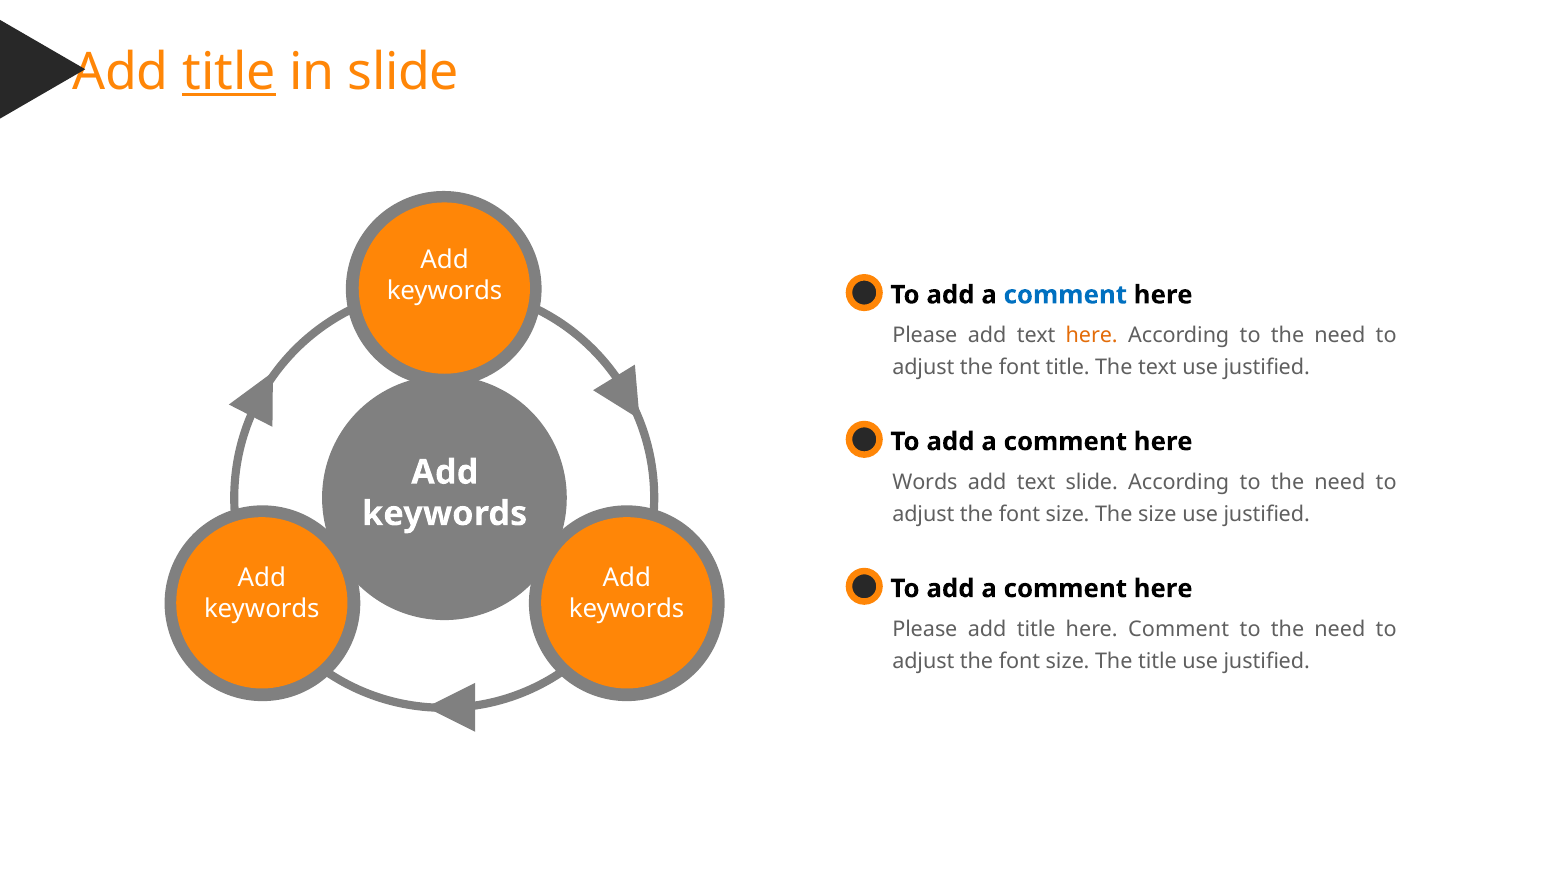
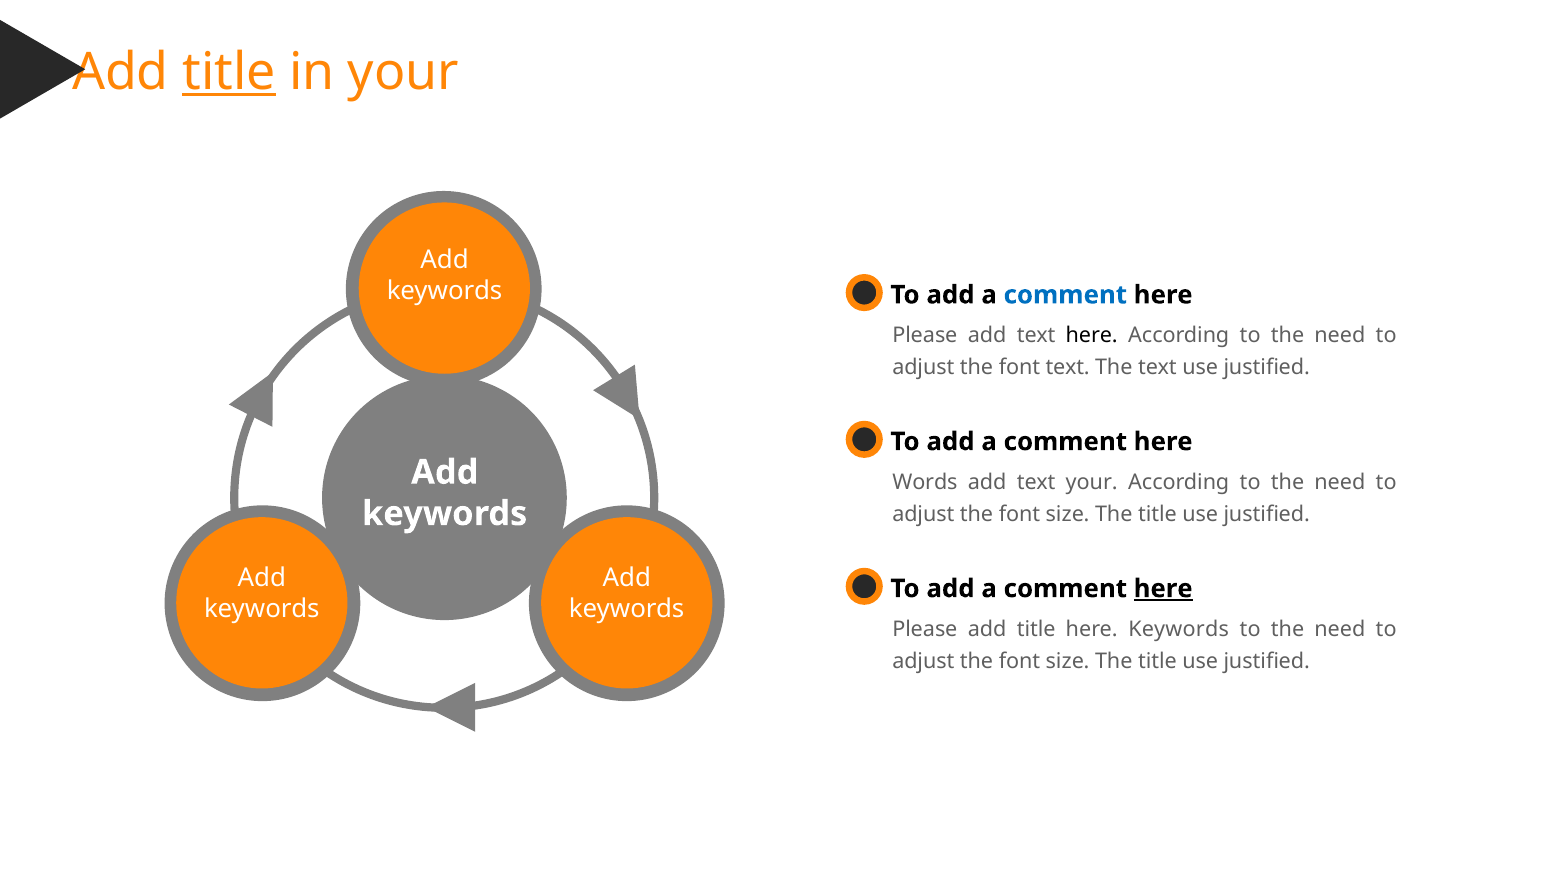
in slide: slide -> your
here at (1092, 336) colour: orange -> black
font title: title -> text
text slide: slide -> your
size at (1157, 515): size -> title
here at (1163, 589) underline: none -> present
here Comment: Comment -> Keywords
